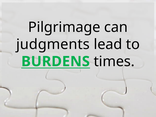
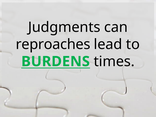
Pilgrimage: Pilgrimage -> Judgments
judgments: judgments -> reproaches
